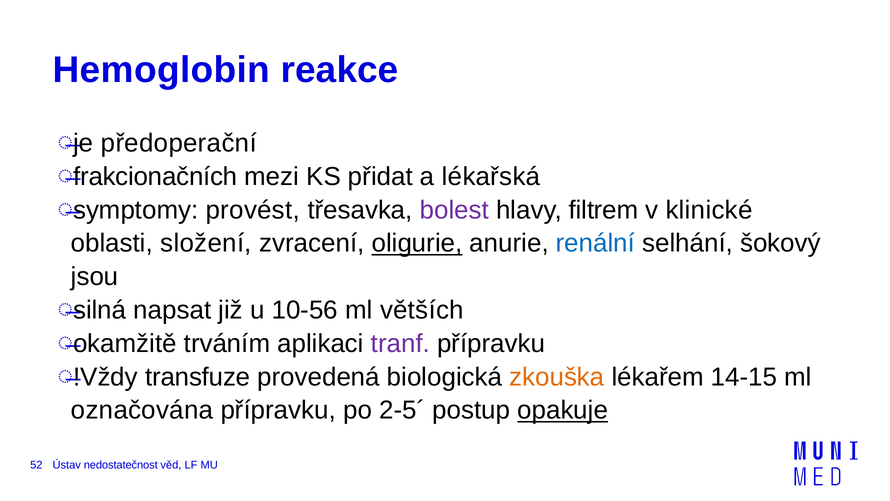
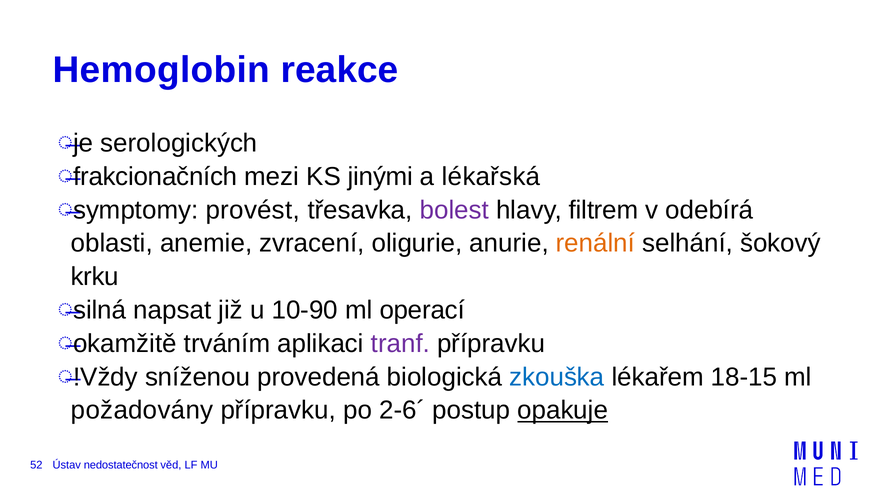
předoperační: předoperační -> serologických
přidat: přidat -> jinými
klinické: klinické -> odebírá
složení: složení -> anemie
oligurie underline: present -> none
renální colour: blue -> orange
jsou: jsou -> krku
10-56: 10-56 -> 10-90
větších: větších -> operací
transfuze: transfuze -> sníženou
zkouška colour: orange -> blue
14-15: 14-15 -> 18-15
označována: označována -> požadovány
2-5´: 2-5´ -> 2-6´
